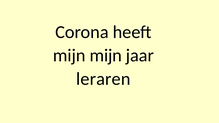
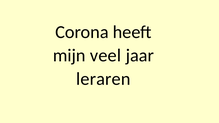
mijn mijn: mijn -> veel
